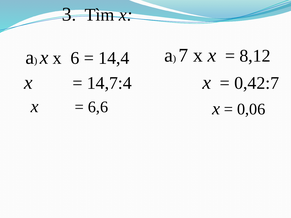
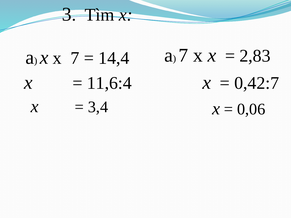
8,12: 8,12 -> 2,83
x 6: 6 -> 7
14,7:4: 14,7:4 -> 11,6:4
6,6: 6,6 -> 3,4
